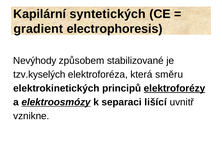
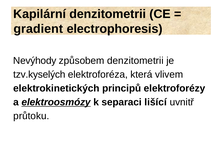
Kapilární syntetických: syntetických -> denzitometrii
způsobem stabilizované: stabilizované -> denzitometrii
směru: směru -> vlivem
elektroforézy underline: present -> none
vznikne: vznikne -> průtoku
